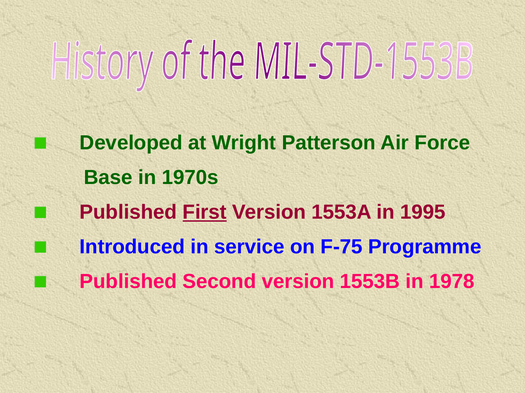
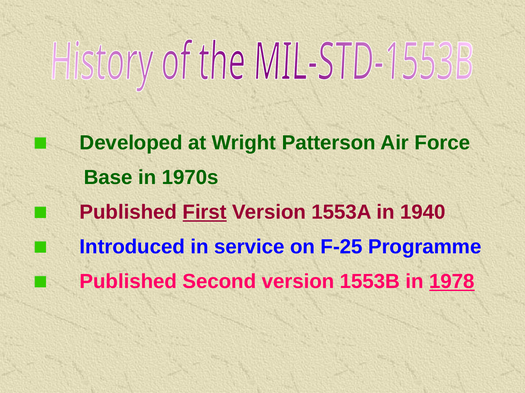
1995: 1995 -> 1940
F-75: F-75 -> F-25
1978 underline: none -> present
